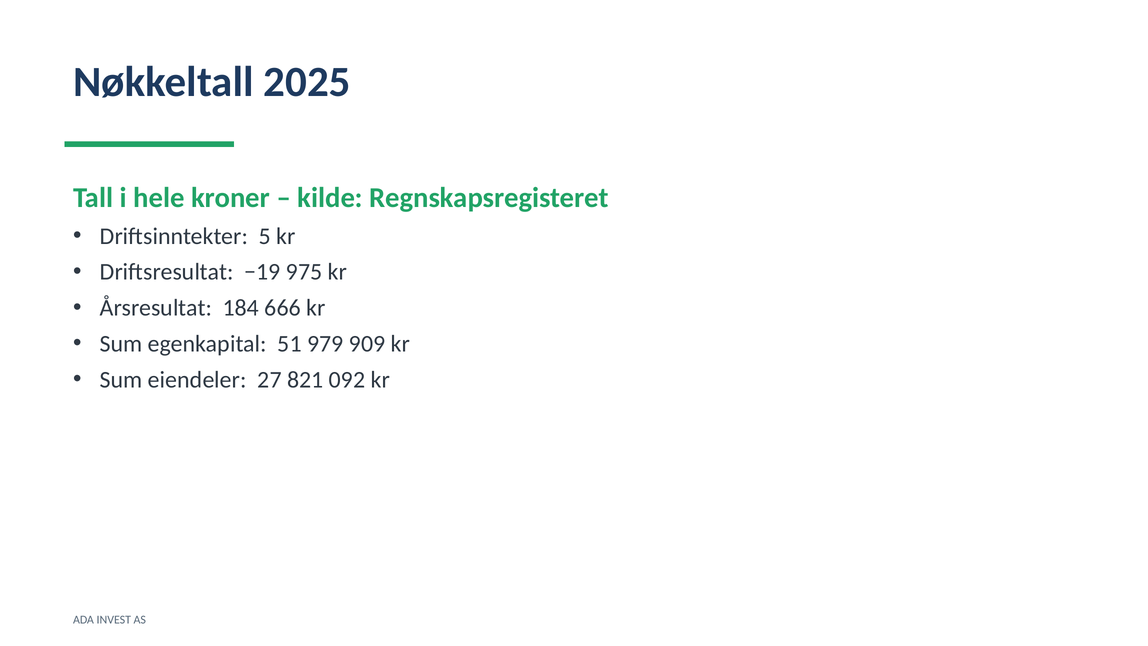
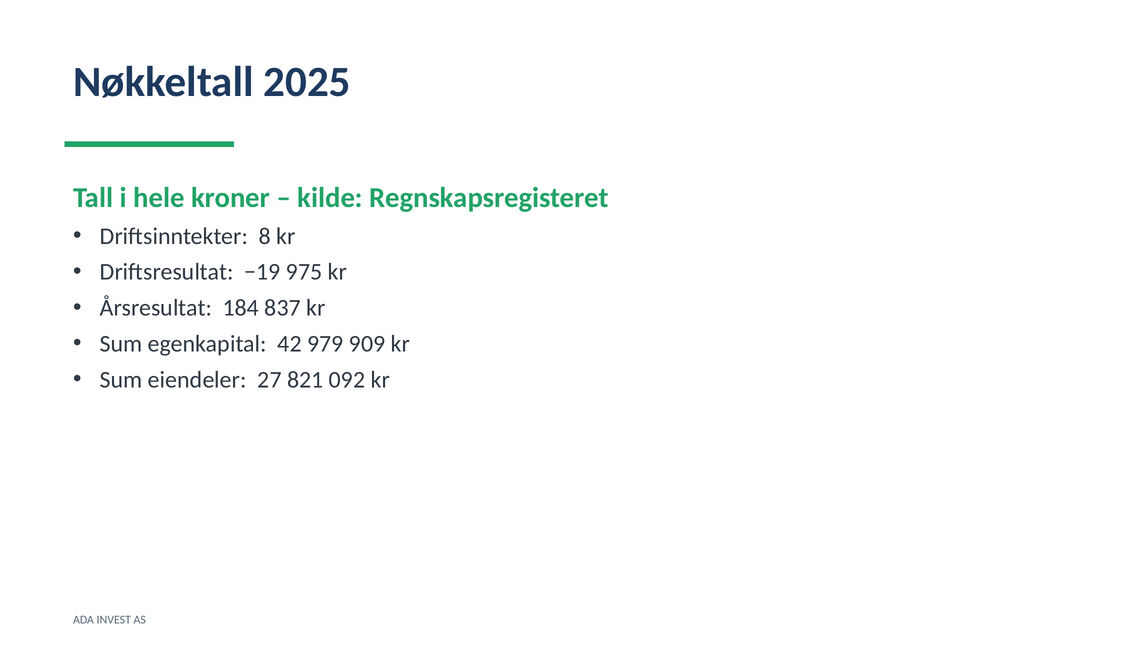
5: 5 -> 8
666: 666 -> 837
51: 51 -> 42
